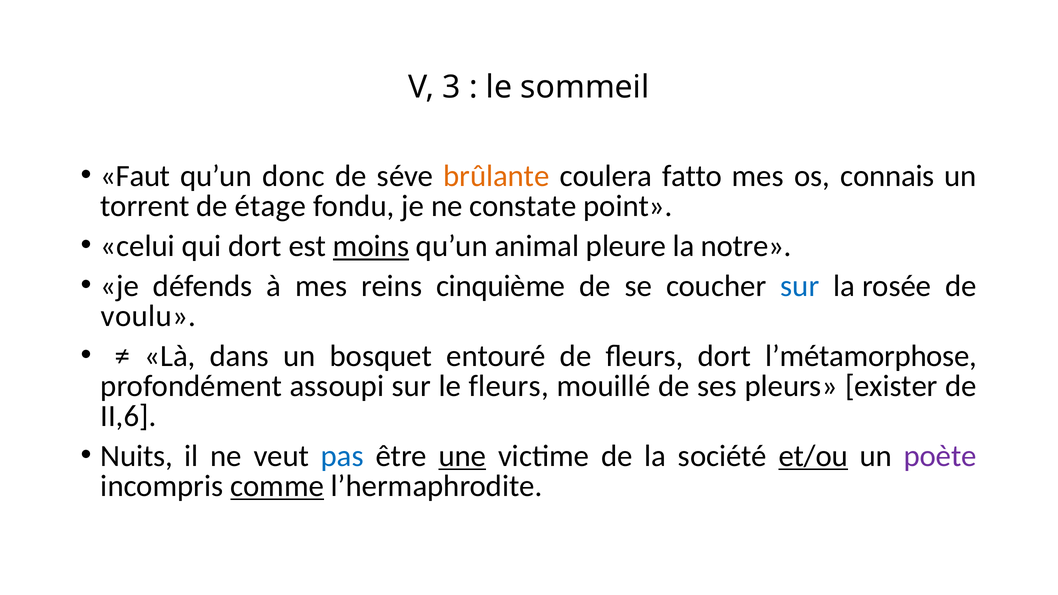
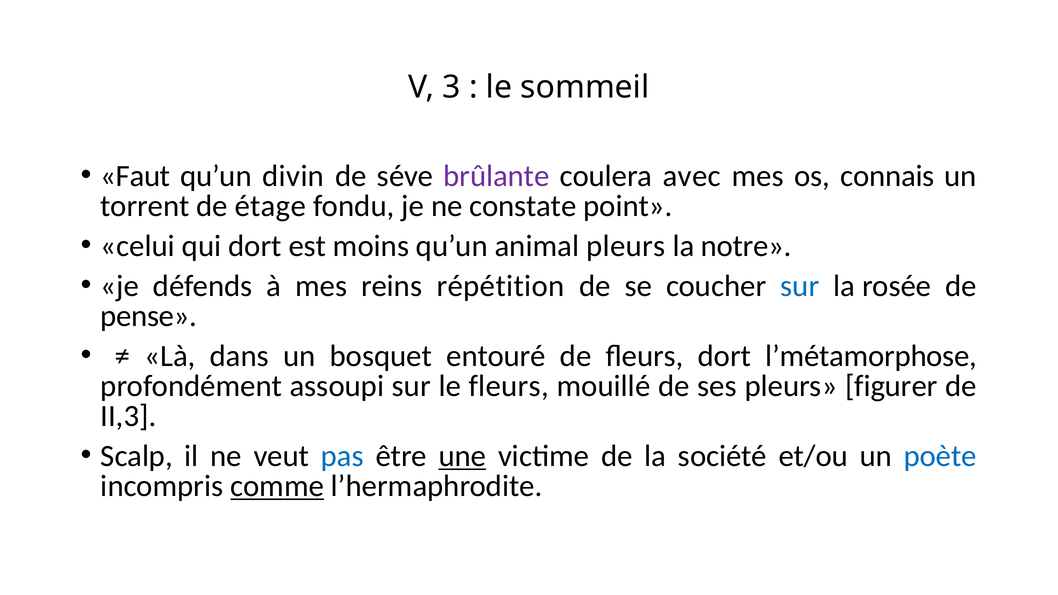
donc: donc -> divin
brûlante colour: orange -> purple
fatto: fatto -> avec
moins underline: present -> none
animal pleure: pleure -> pleurs
cinquième: cinquième -> répétition
voulu: voulu -> pense
exister: exister -> figurer
II,6: II,6 -> II,3
Nuits: Nuits -> Scalp
et/ou underline: present -> none
poète colour: purple -> blue
